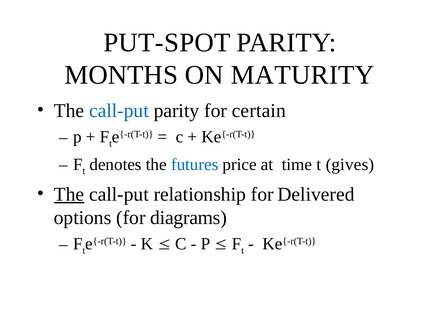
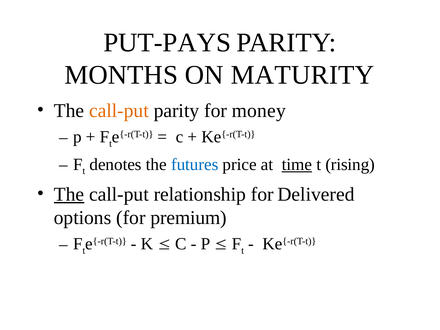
PUT-SPOT: PUT-SPOT -> PUT-PAYS
call-put at (119, 111) colour: blue -> orange
certain: certain -> money
time underline: none -> present
gives: gives -> rising
diagrams: diagrams -> premium
